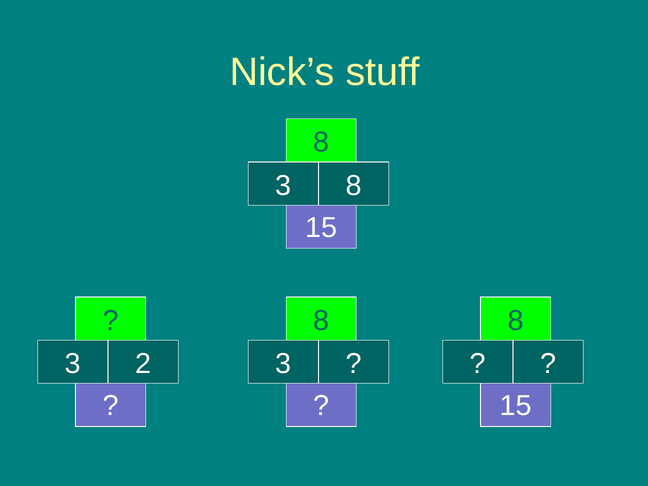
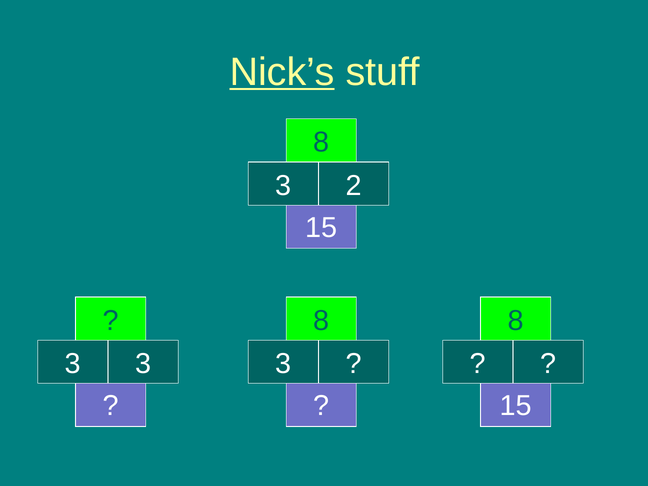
Nick’s underline: none -> present
3 8: 8 -> 2
3 2: 2 -> 3
